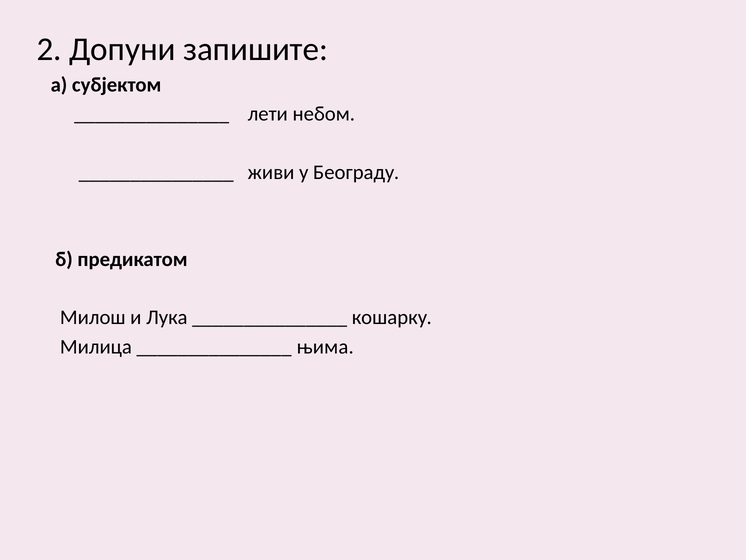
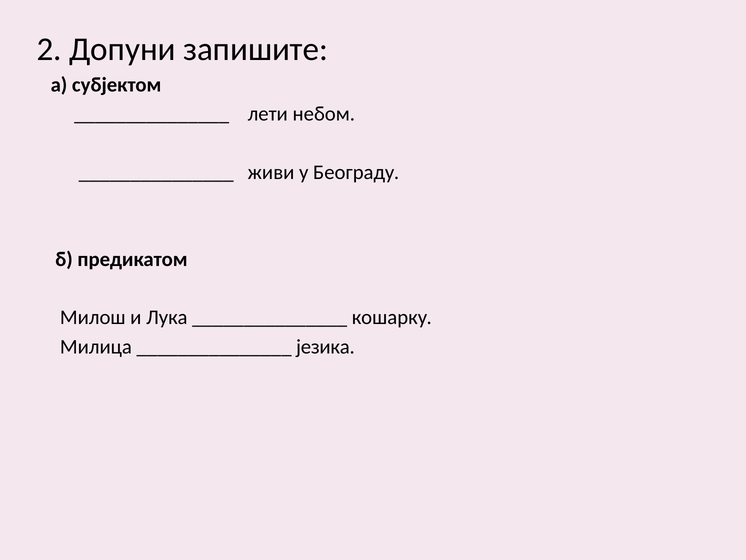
њима: њима -> језика
